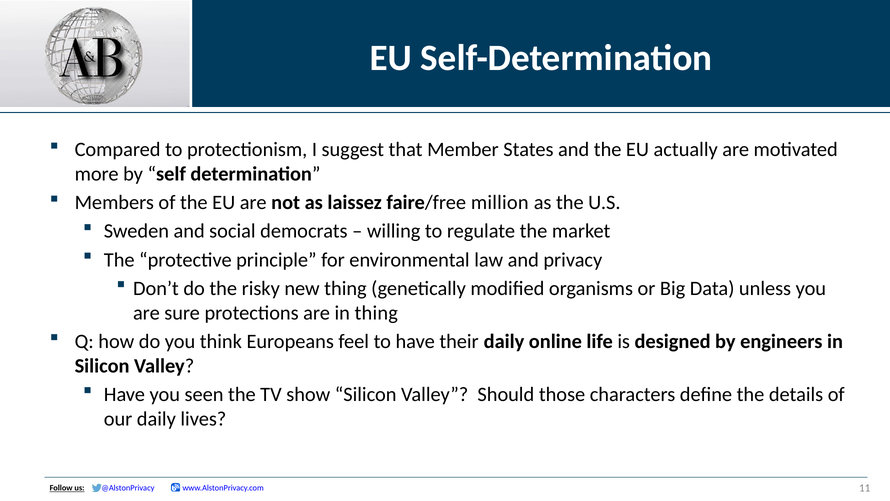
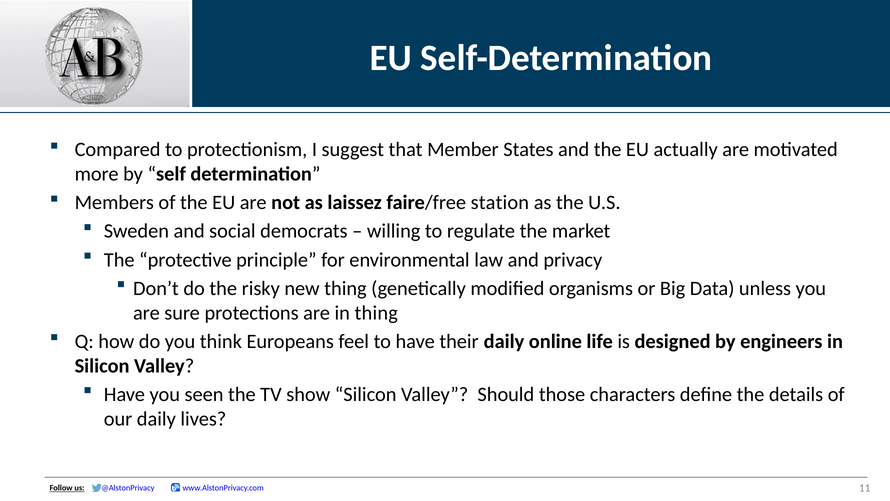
million: million -> station
